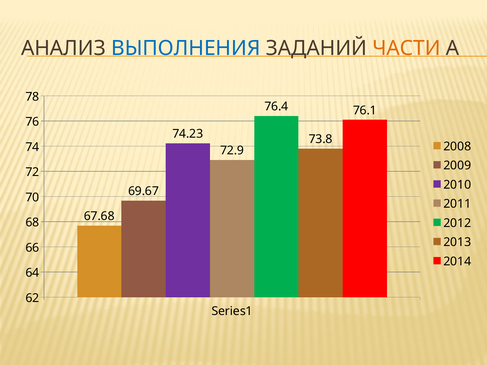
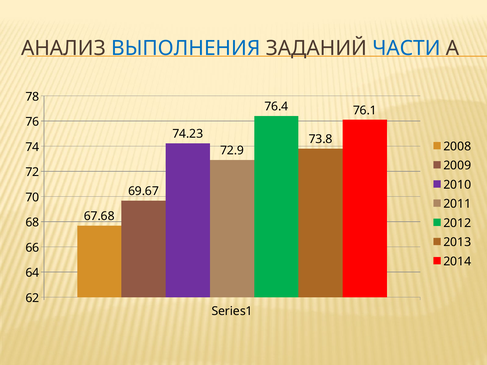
ЧАСТИ colour: orange -> blue
